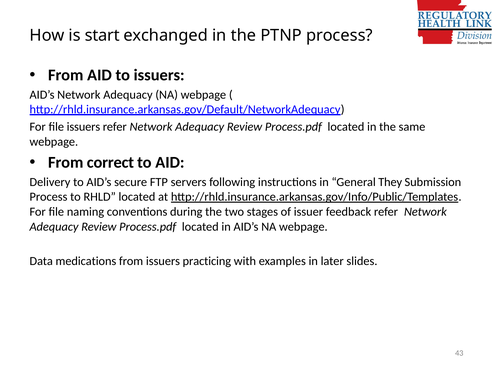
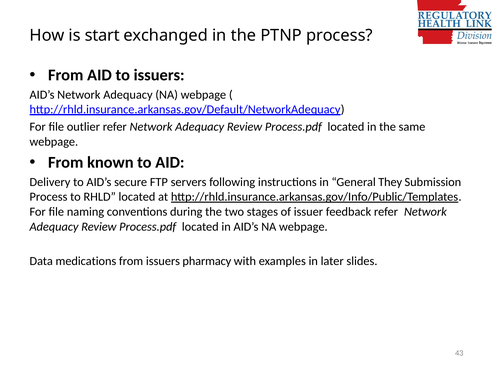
file issuers: issuers -> outlier
correct: correct -> known
practicing: practicing -> pharmacy
